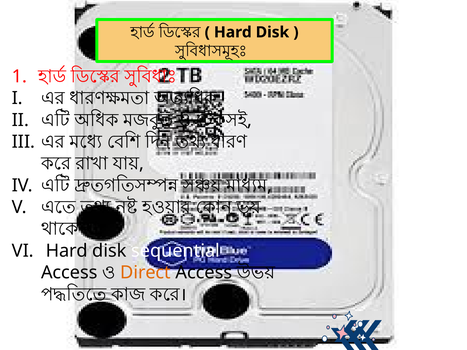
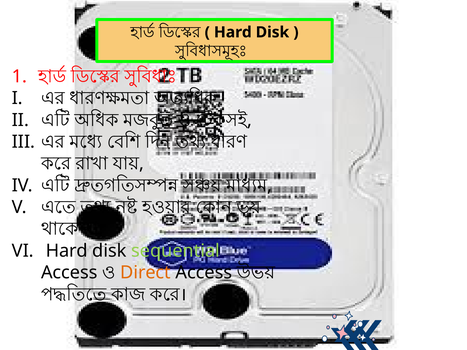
sequential colour: white -> light green
